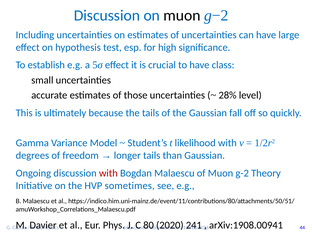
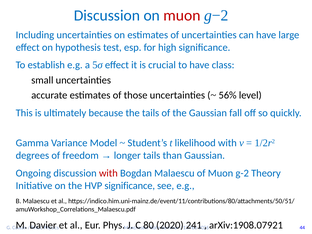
muon at (182, 15) colour: black -> red
28%: 28% -> 56%
HVP sometimes: sometimes -> significance
arXiv:1908.00941: arXiv:1908.00941 -> arXiv:1908.07921
